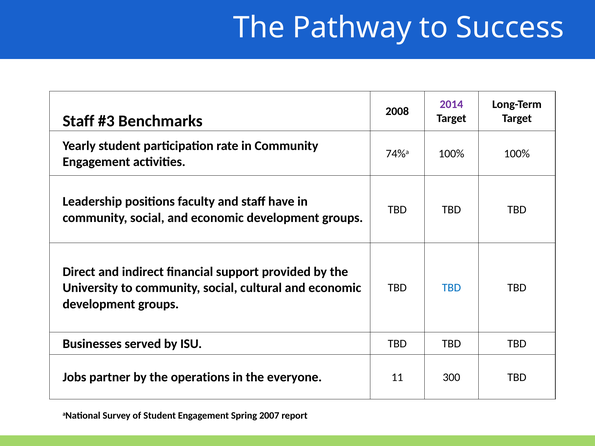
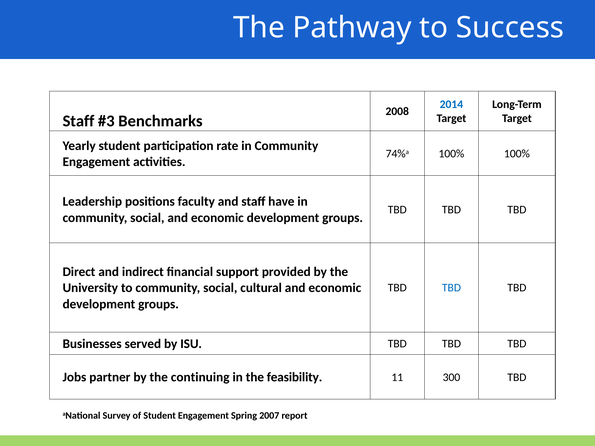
2014 colour: purple -> blue
operations: operations -> continuing
everyone: everyone -> feasibility
